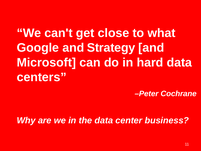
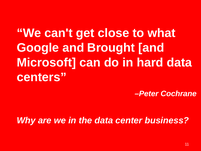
Strategy: Strategy -> Brought
